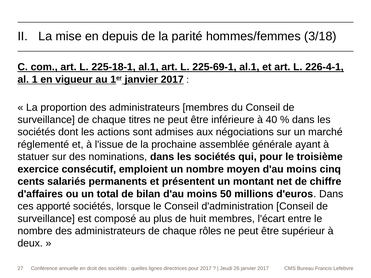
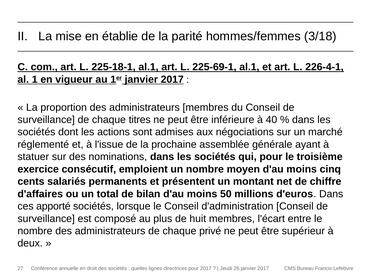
depuis: depuis -> établie
rôles: rôles -> privé
